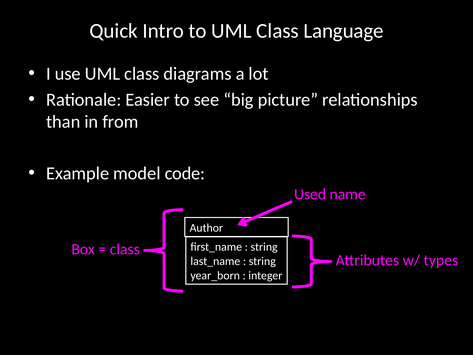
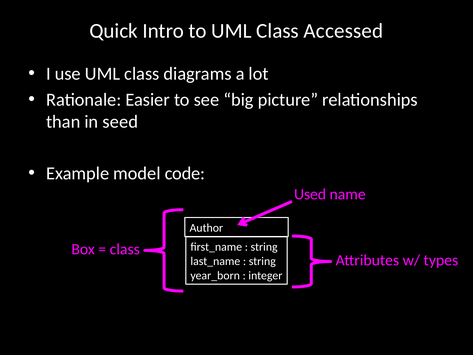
Language: Language -> Accessed
from: from -> seed
